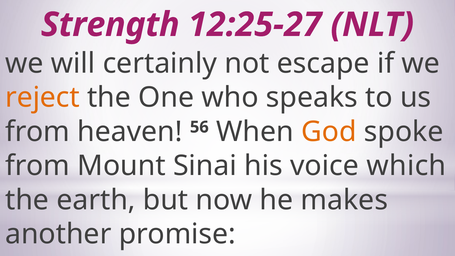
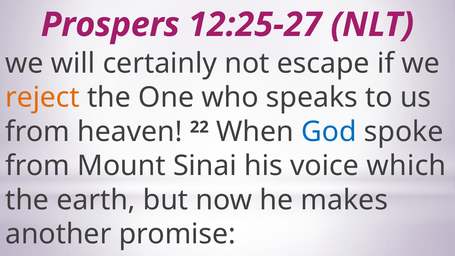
Strength: Strength -> Prospers
56: 56 -> 22
God colour: orange -> blue
